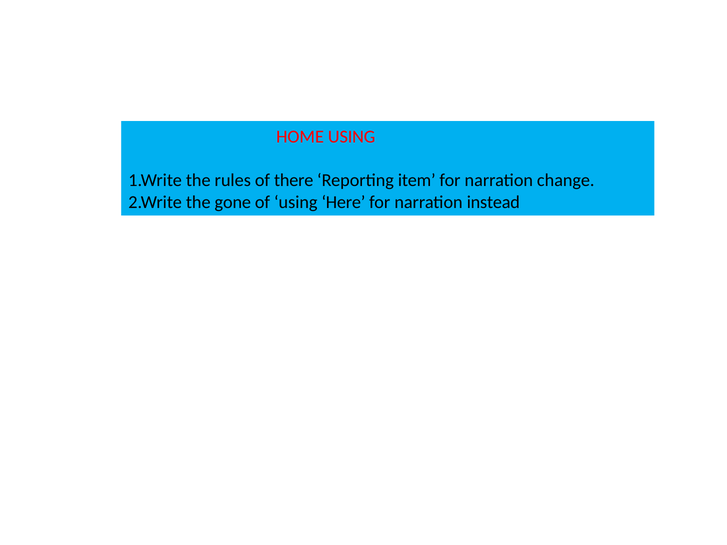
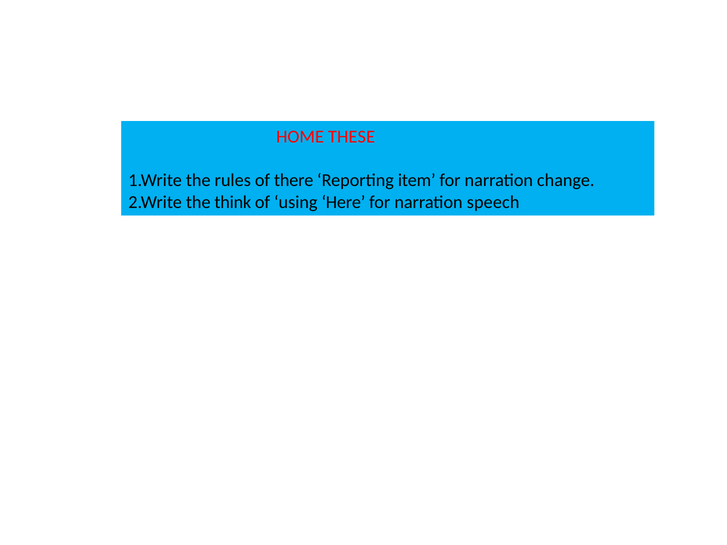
HOME USING: USING -> THESE
gone: gone -> think
instead: instead -> speech
